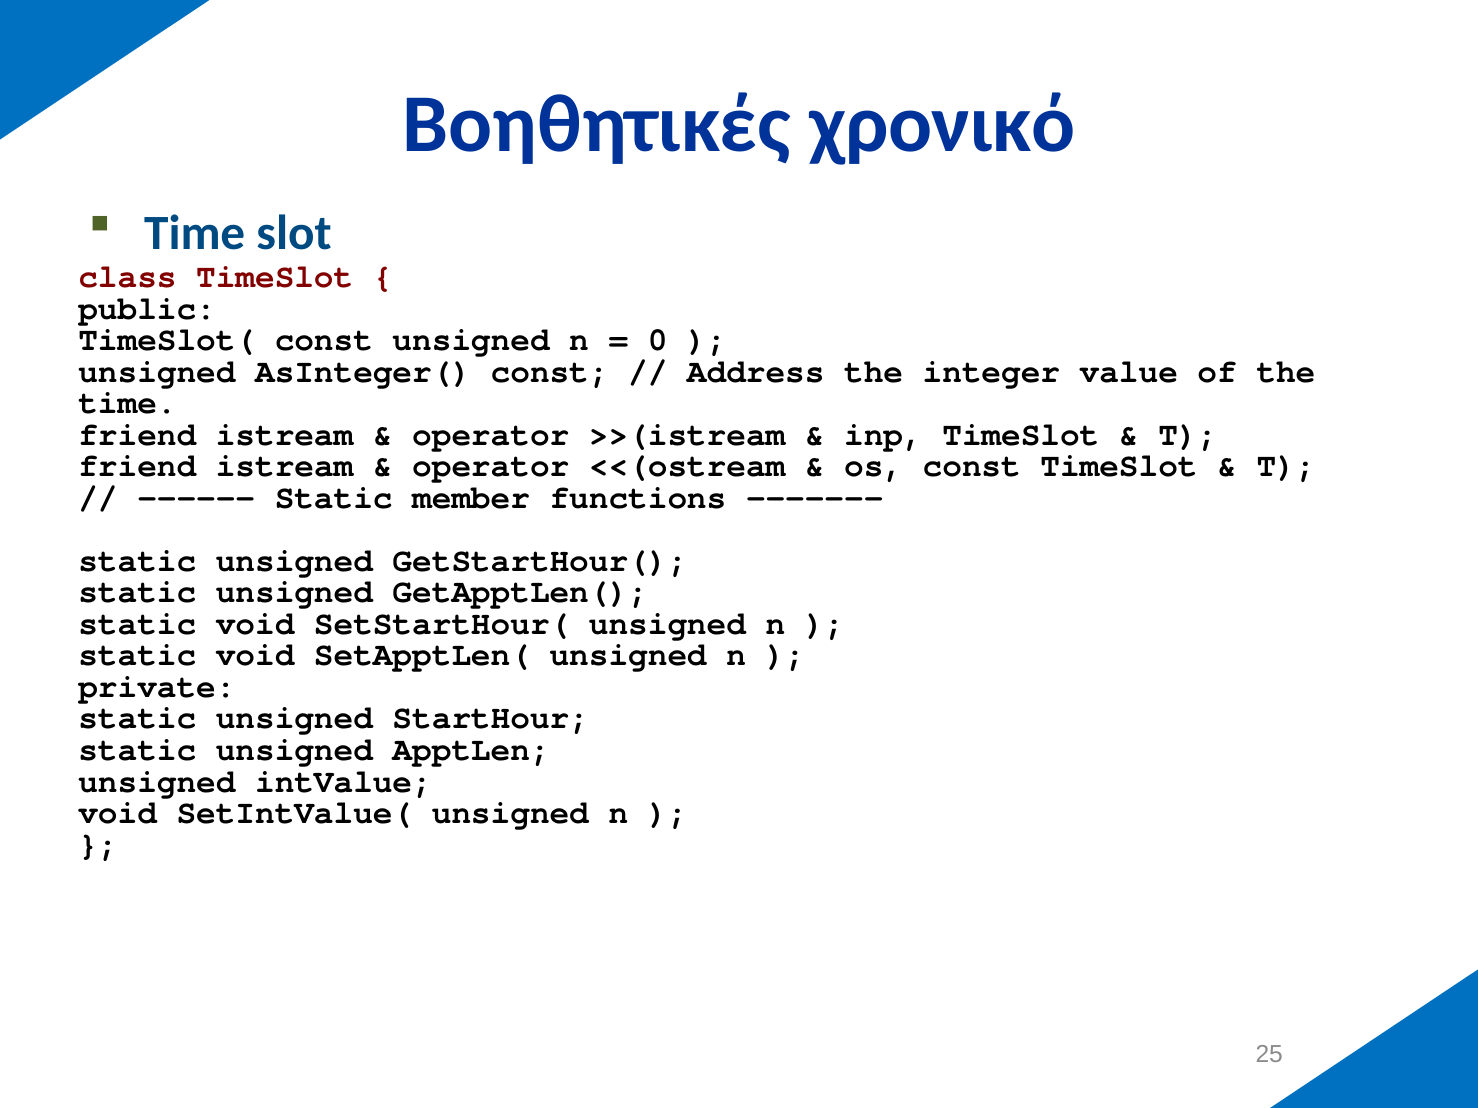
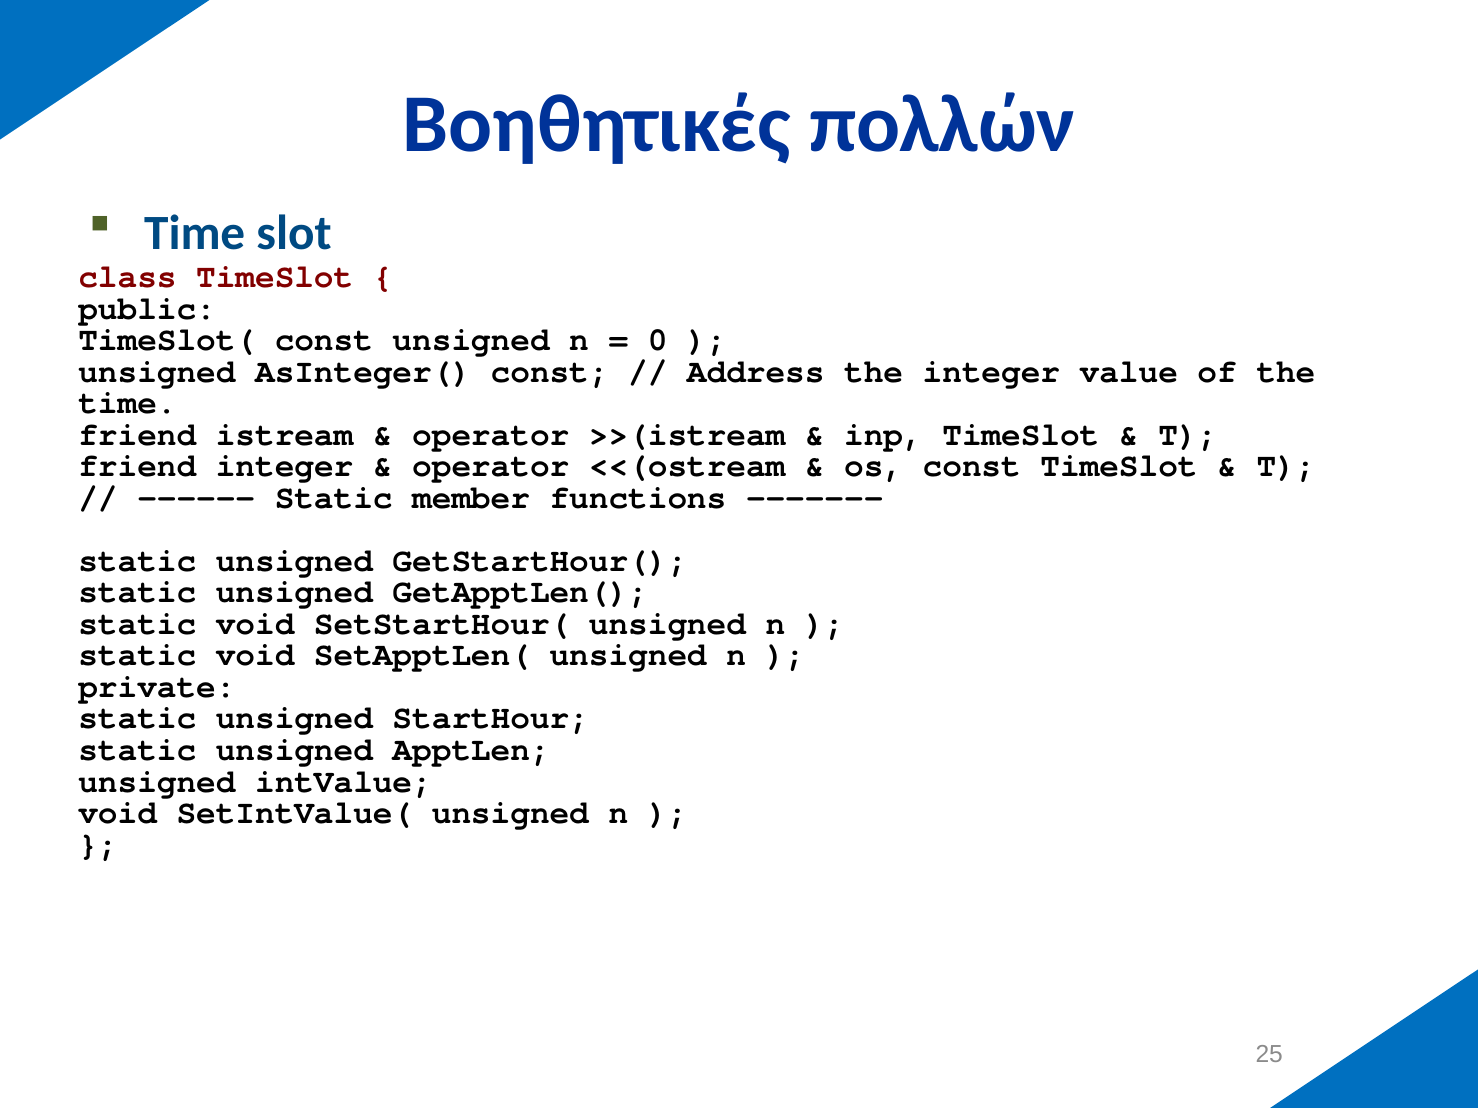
χρονικό: χρονικό -> πολλών
istream at (285, 466): istream -> integer
